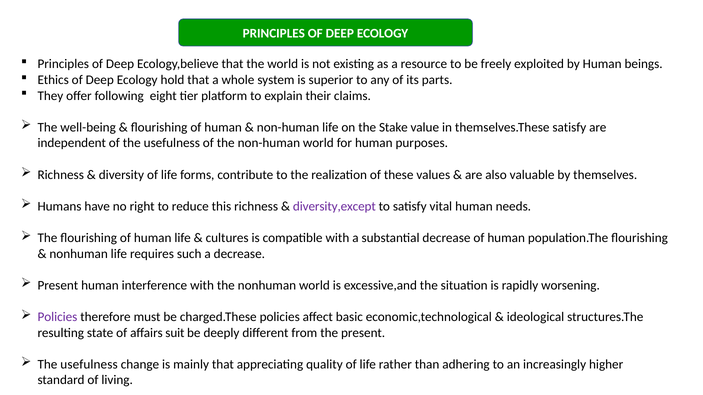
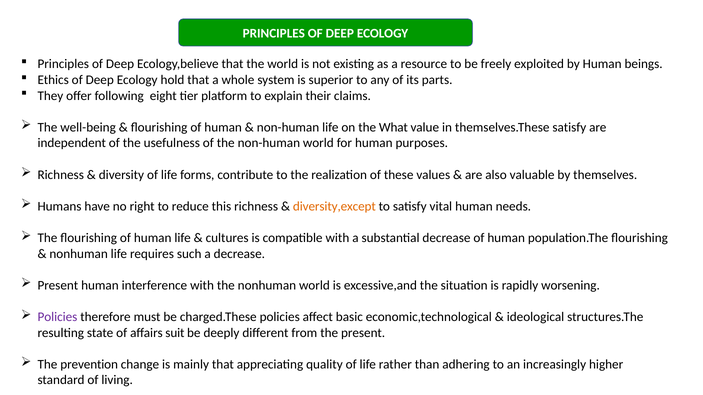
Stake: Stake -> What
diversity,except colour: purple -> orange
usefulness at (89, 365): usefulness -> prevention
